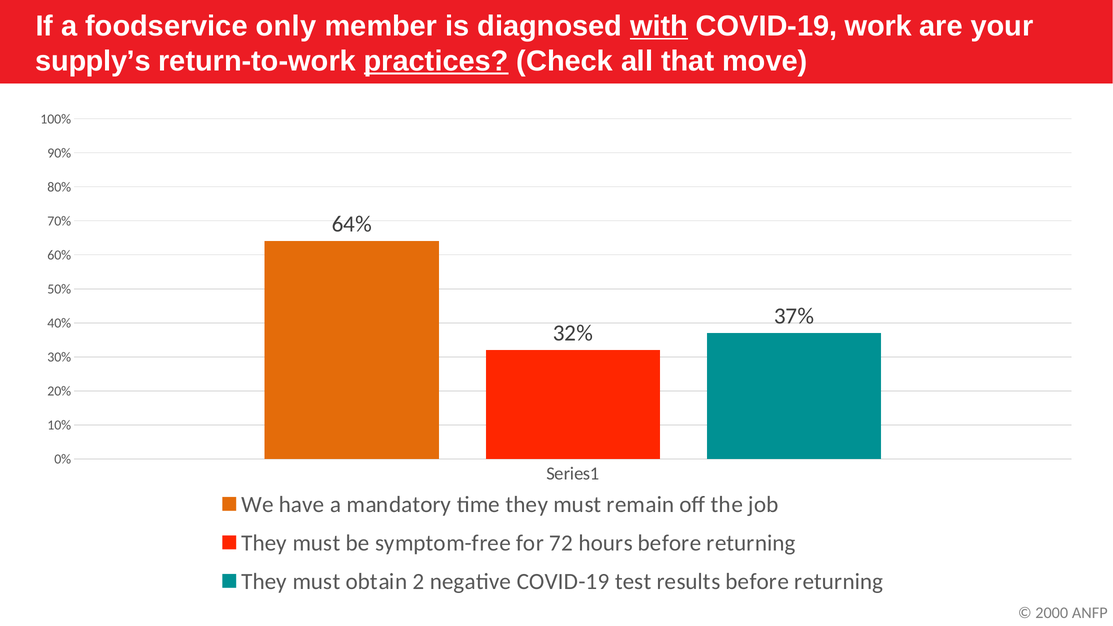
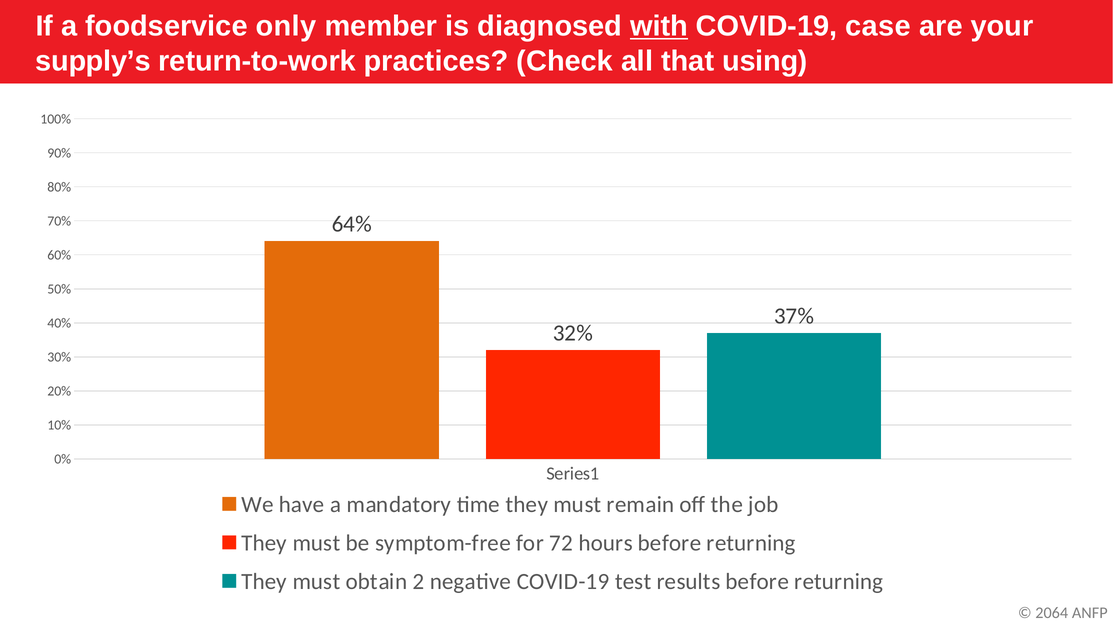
work: work -> case
practices underline: present -> none
move: move -> using
2000: 2000 -> 2064
